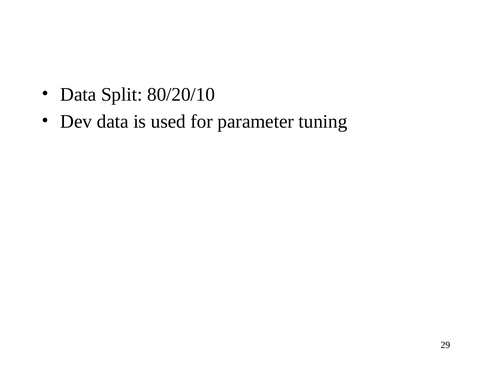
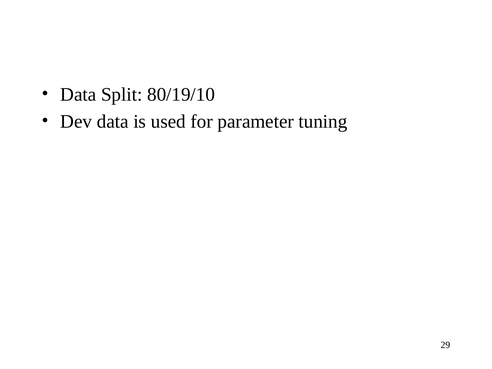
80/20/10: 80/20/10 -> 80/19/10
